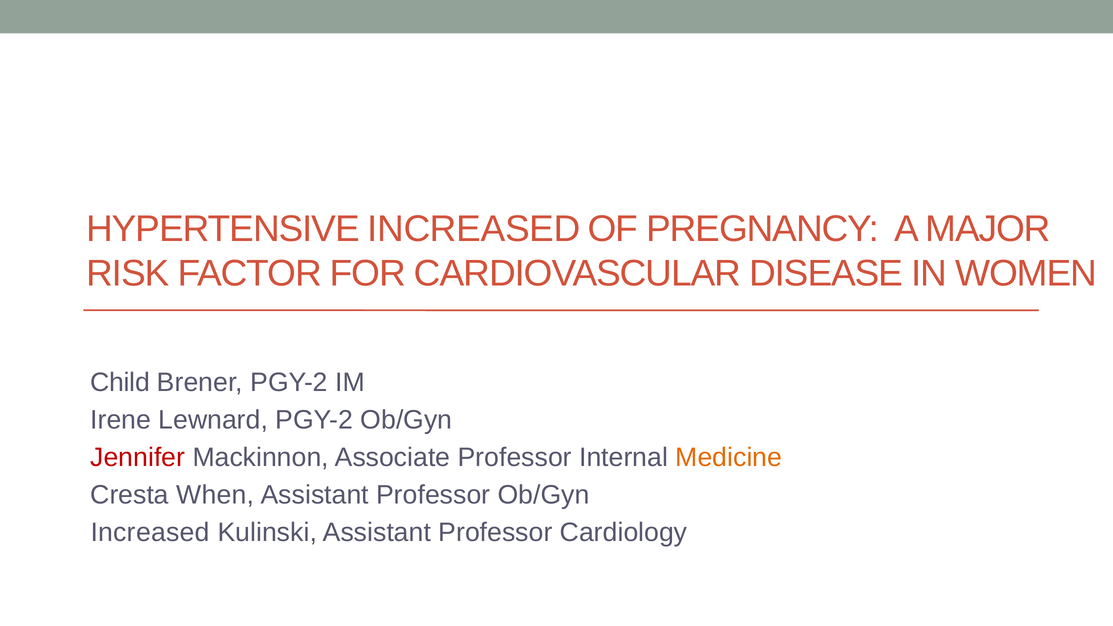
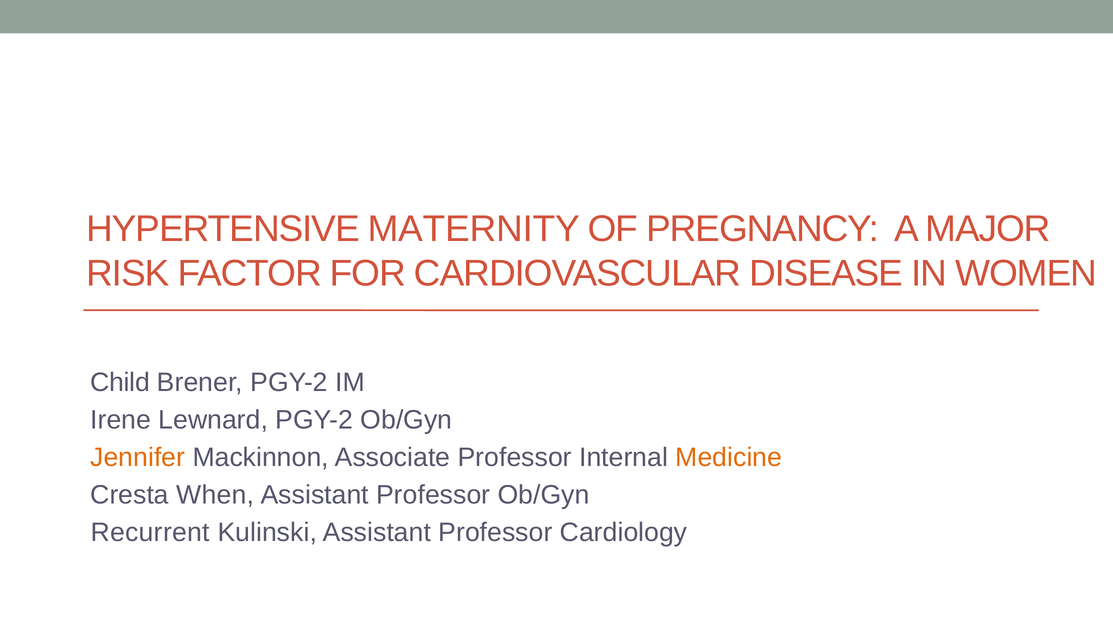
HYPERTENSIVE INCREASED: INCREASED -> MATERNITY
Jennifer colour: red -> orange
Increased at (150, 533): Increased -> Recurrent
